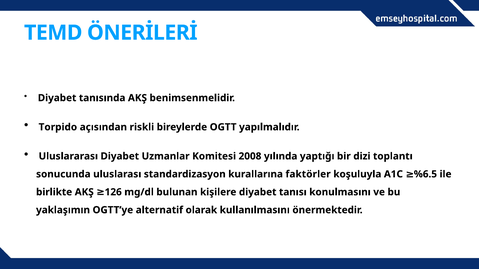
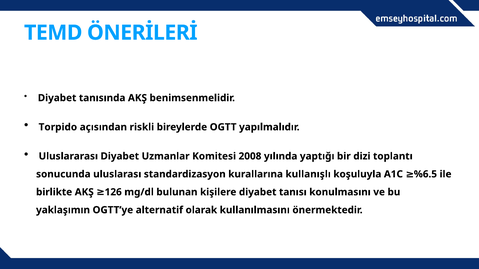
faktörler: faktörler -> kullanışlı
